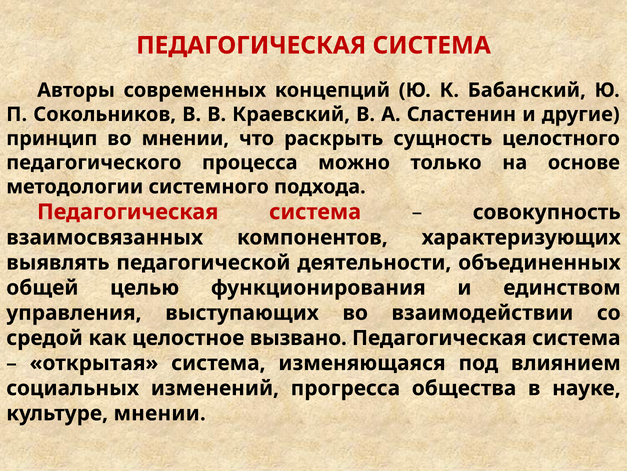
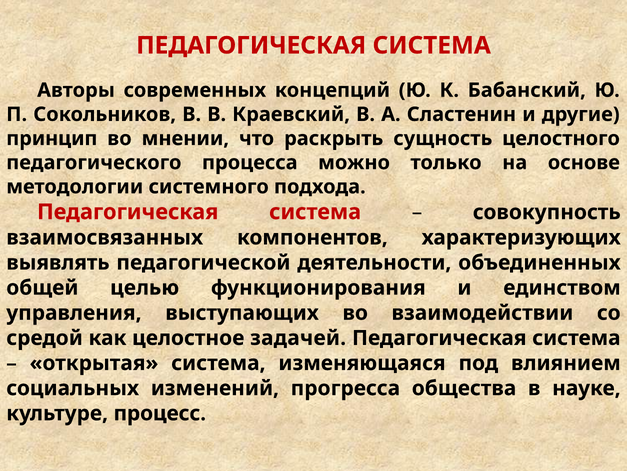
вызвано: вызвано -> задачей
культуре мнении: мнении -> процесс
